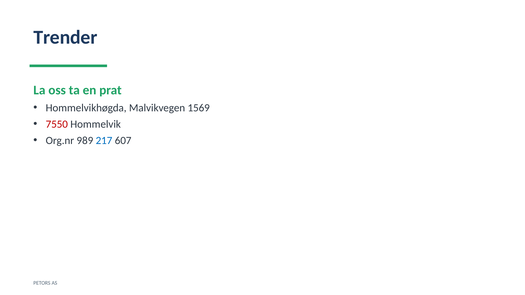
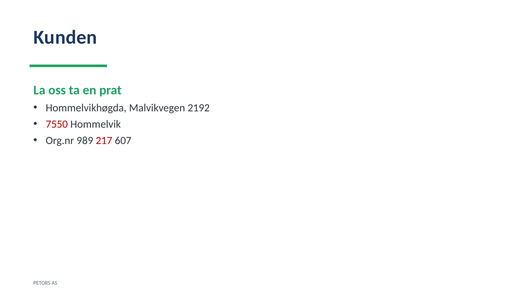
Trender: Trender -> Kunden
1569: 1569 -> 2192
217 colour: blue -> red
